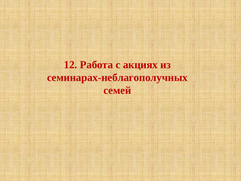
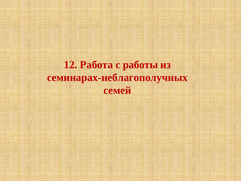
акциях: акциях -> работы
